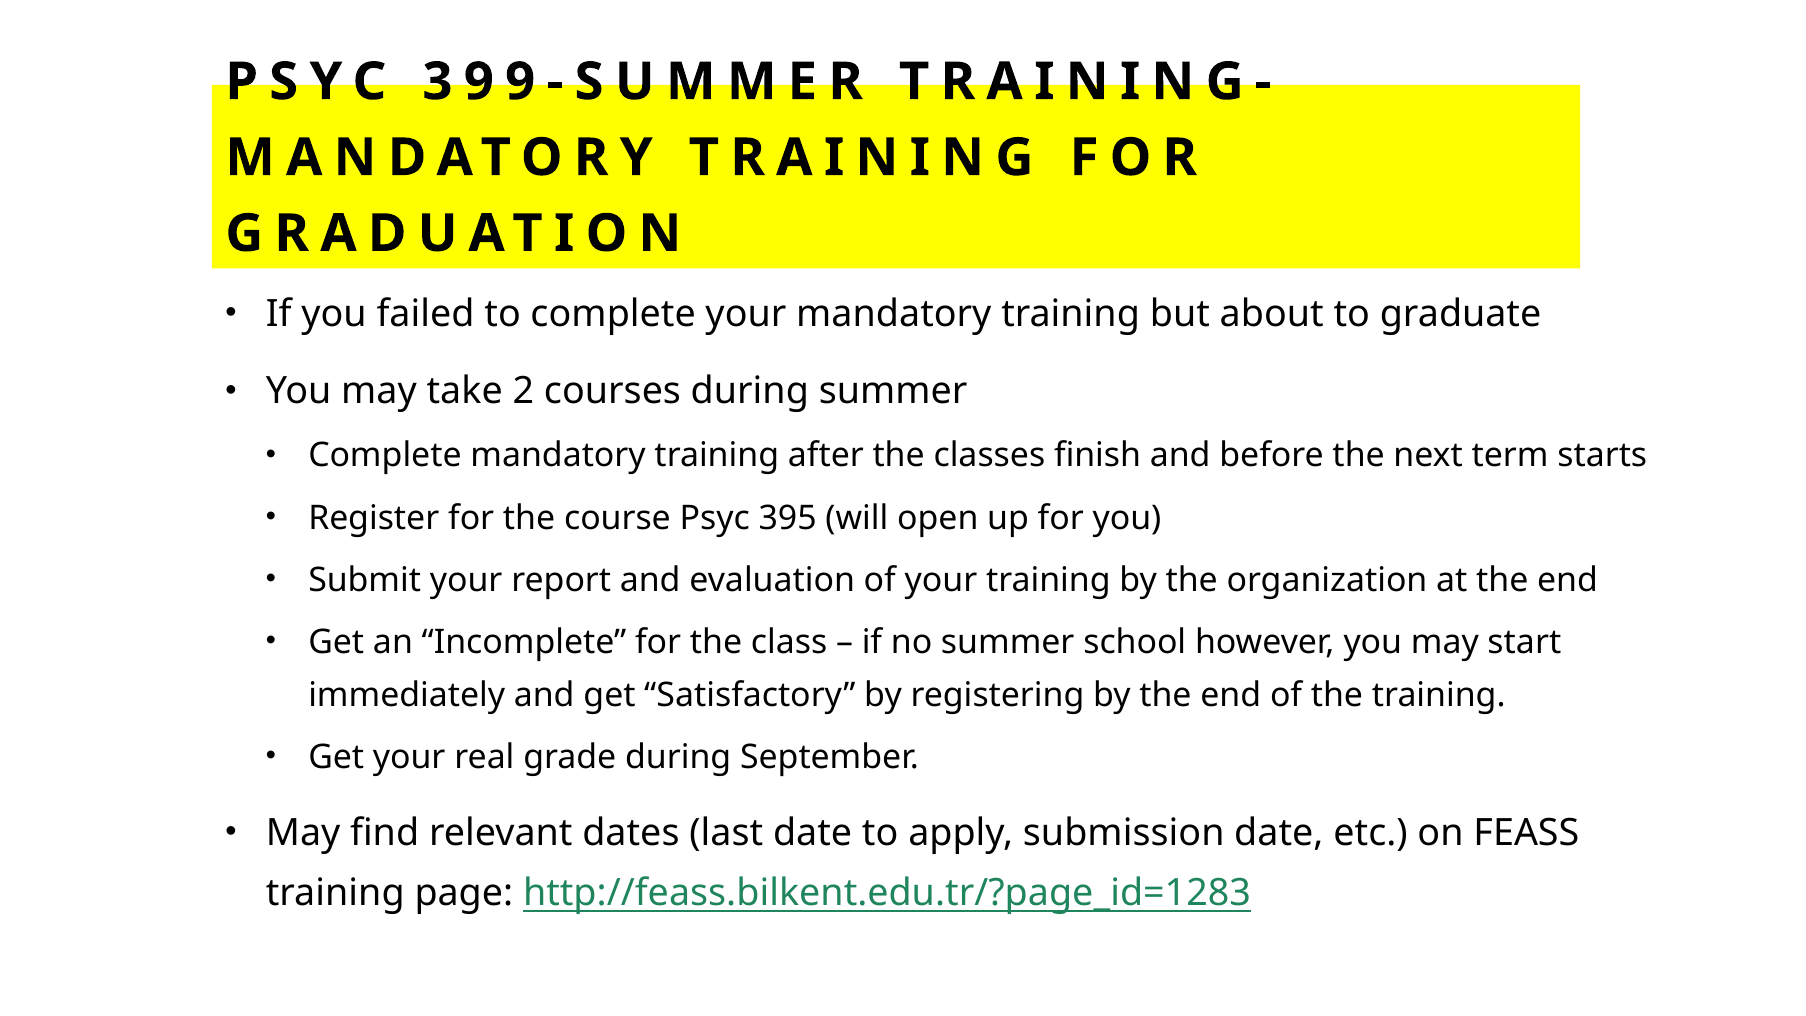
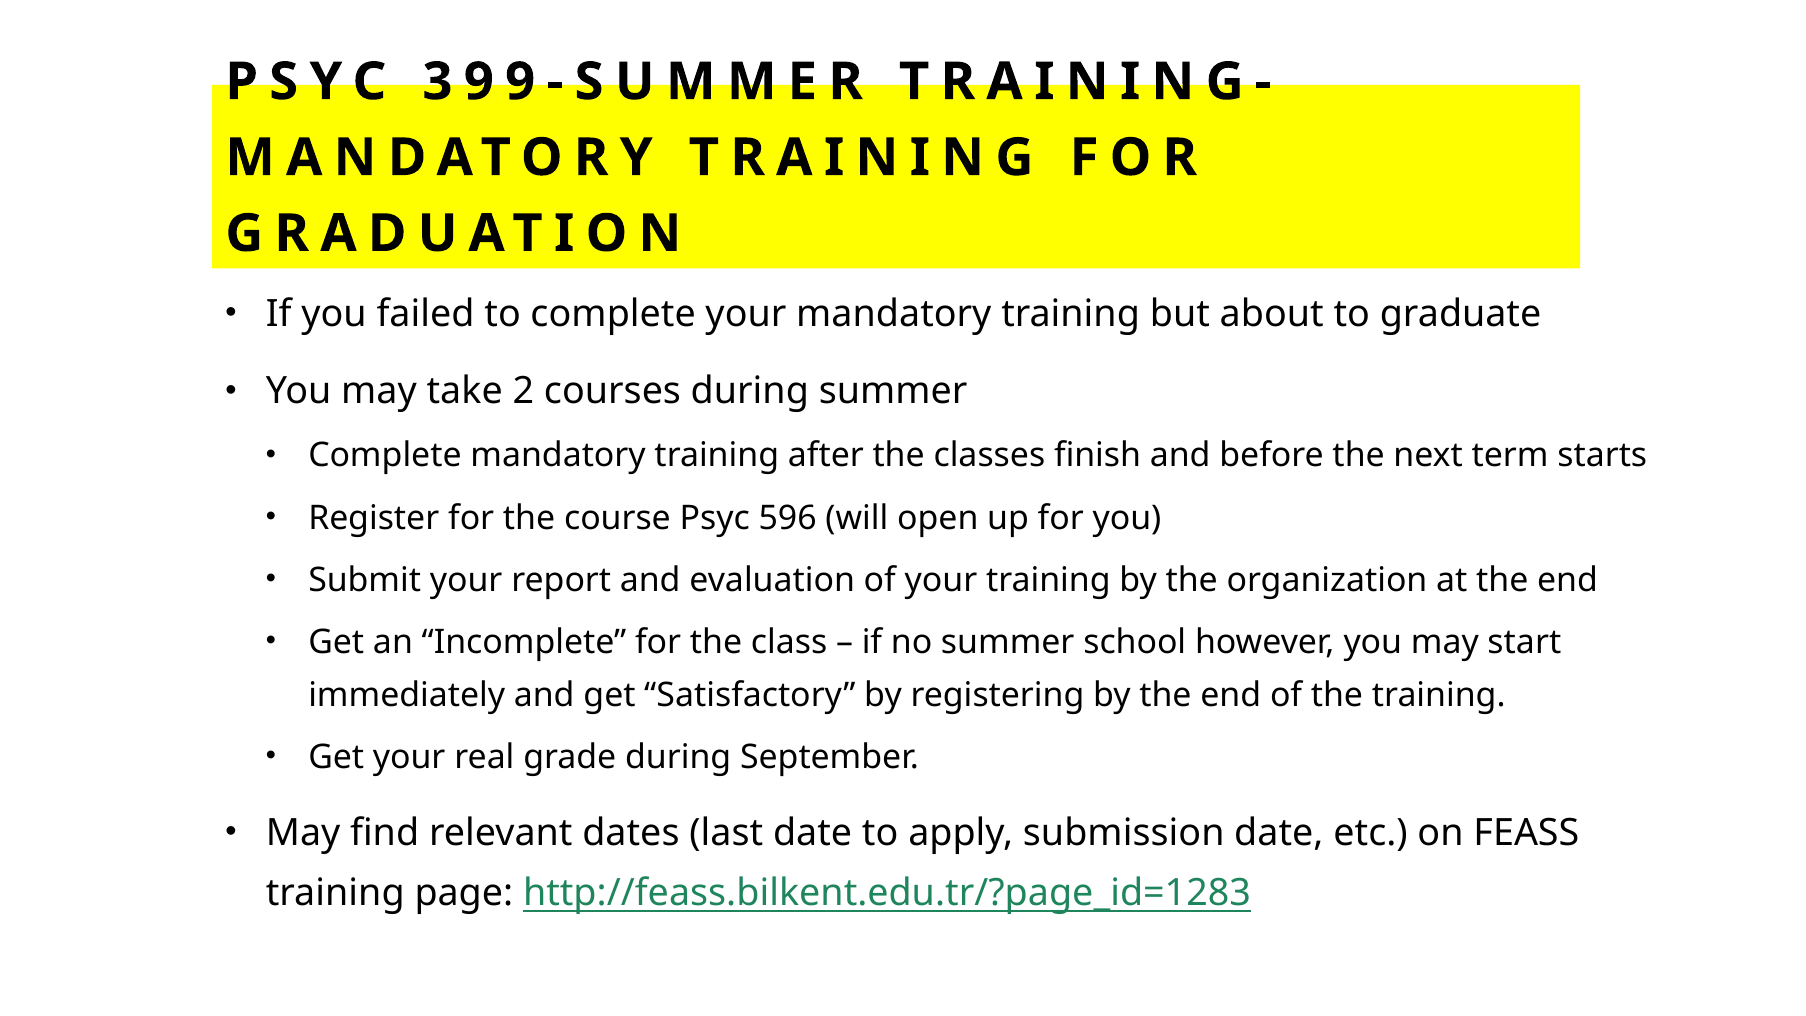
395: 395 -> 596
